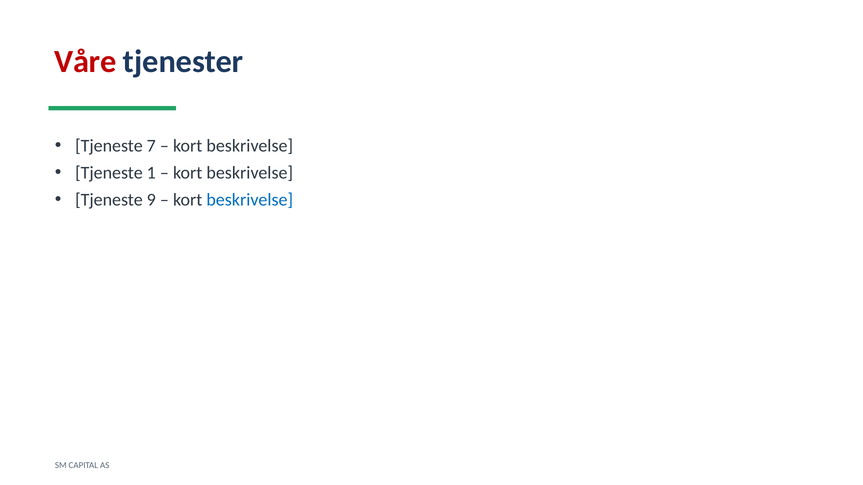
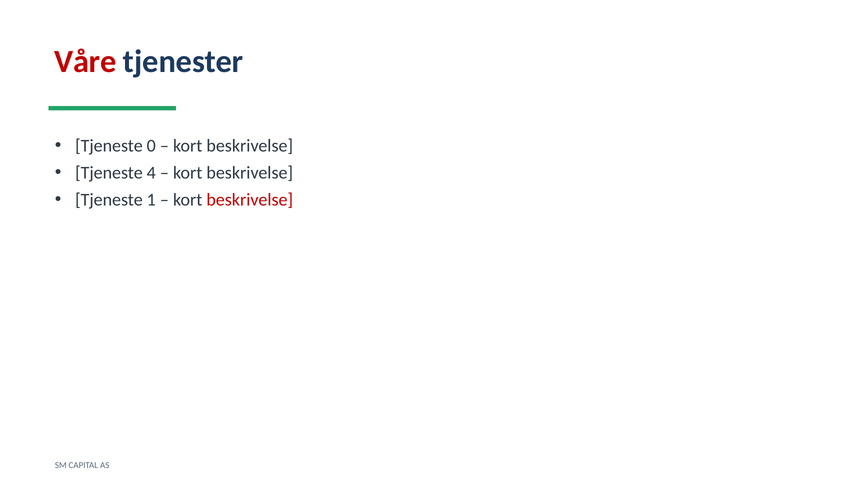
7: 7 -> 0
1: 1 -> 4
9: 9 -> 1
beskrivelse at (250, 200) colour: blue -> red
